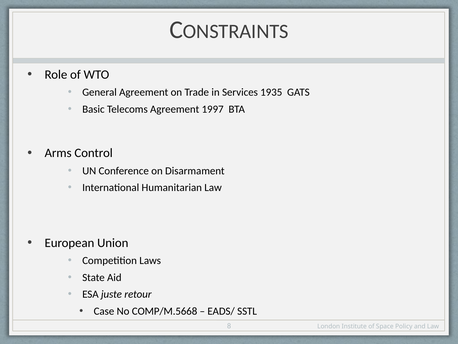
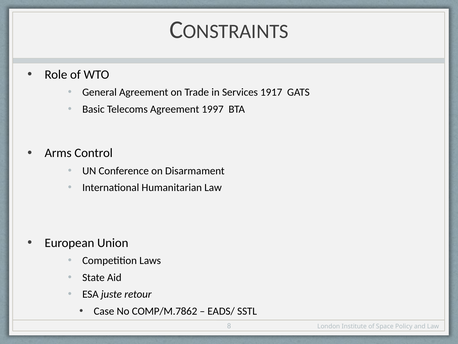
1935: 1935 -> 1917
COMP/M.5668: COMP/M.5668 -> COMP/M.7862
